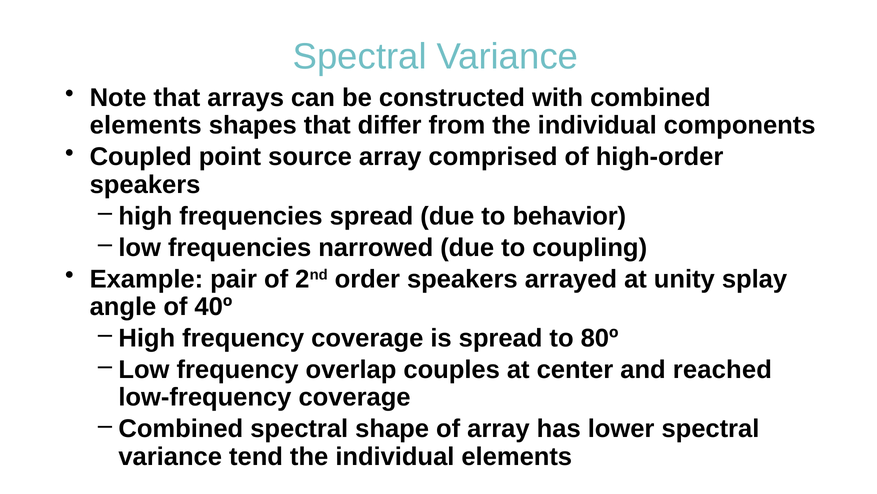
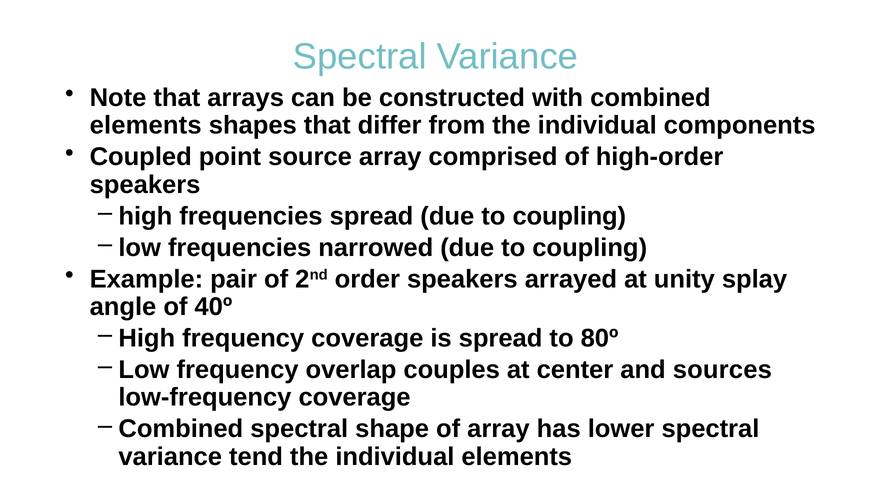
spread due to behavior: behavior -> coupling
reached: reached -> sources
